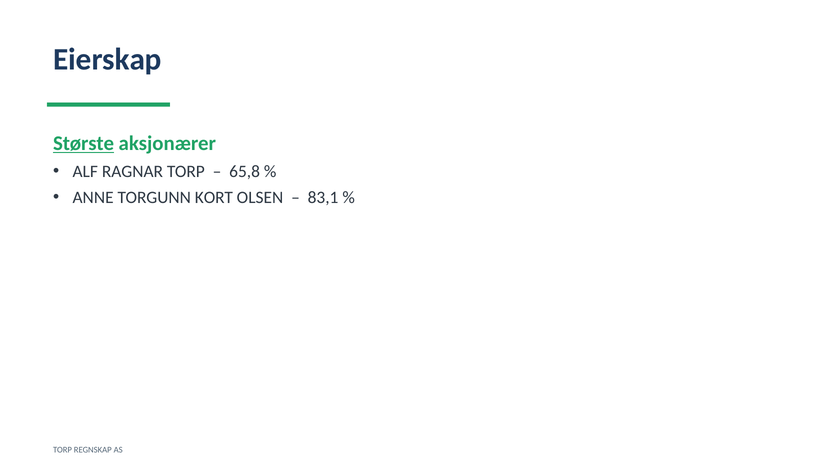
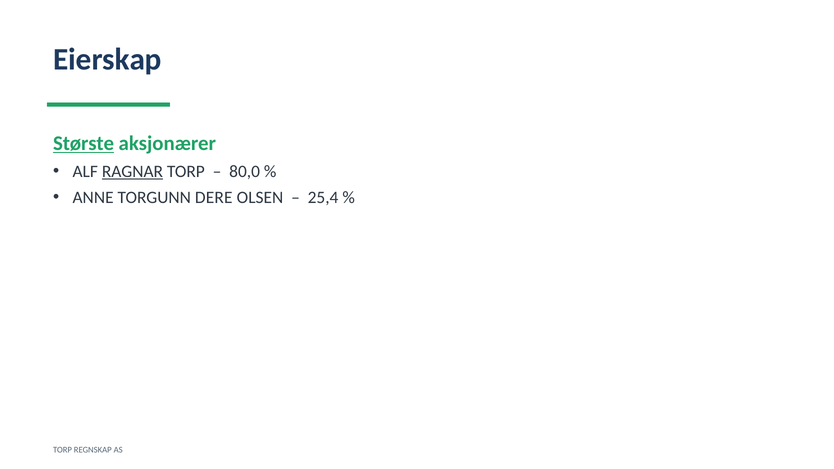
RAGNAR underline: none -> present
65,8: 65,8 -> 80,0
KORT: KORT -> DERE
83,1: 83,1 -> 25,4
